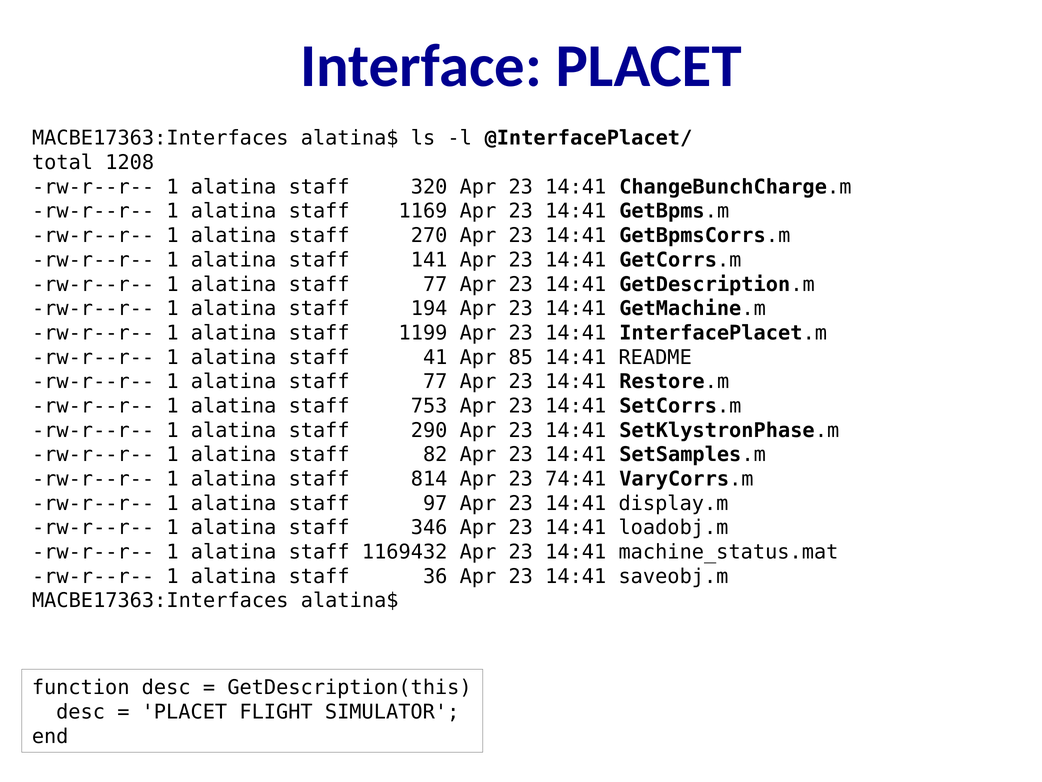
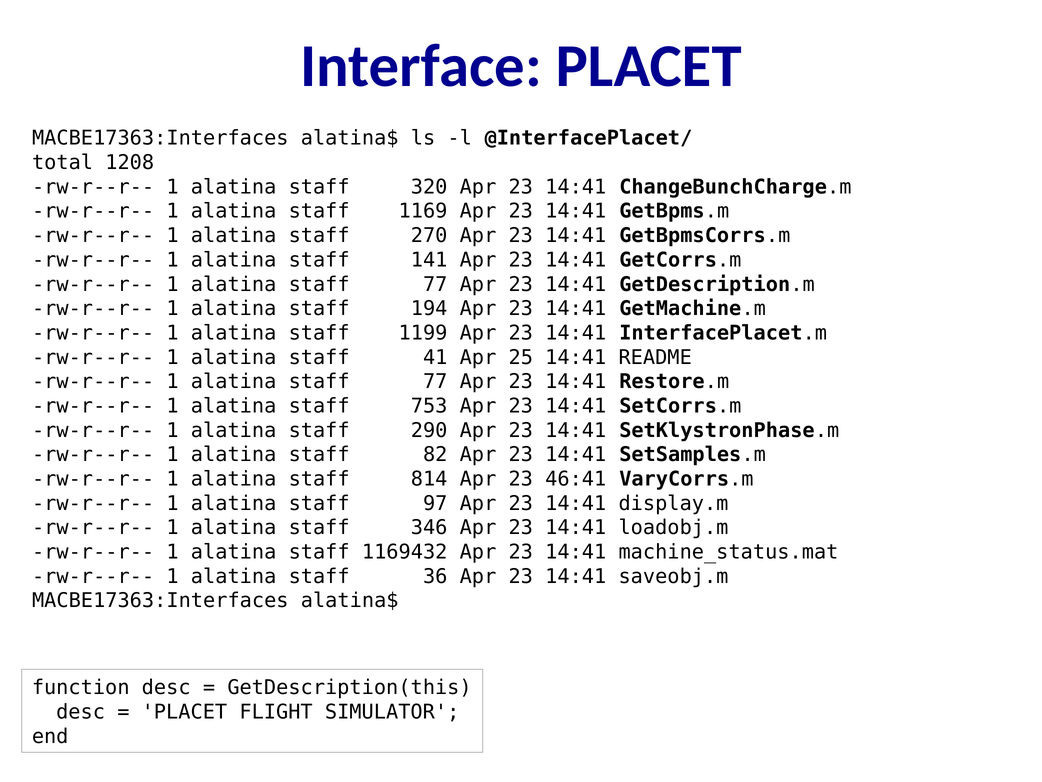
85: 85 -> 25
74:41: 74:41 -> 46:41
